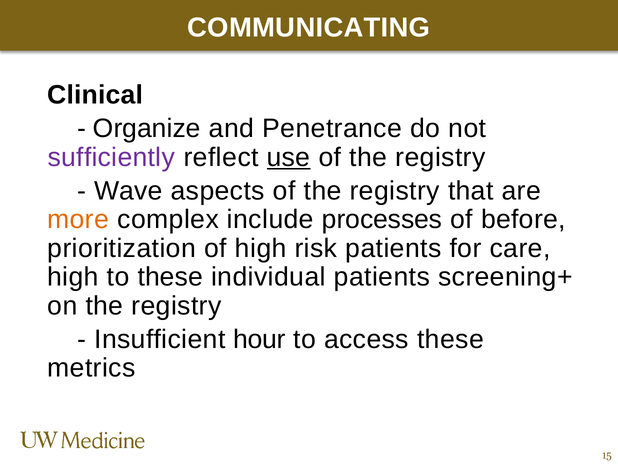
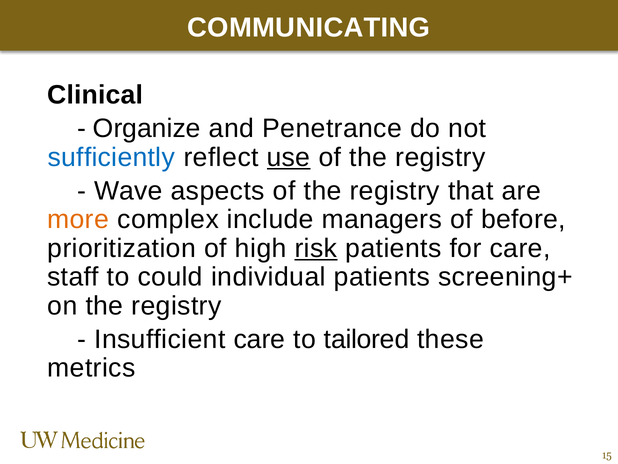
sufficiently colour: purple -> blue
processes: processes -> managers
risk underline: none -> present
high at (73, 277): high -> staff
to these: these -> could
Insufficient hour: hour -> care
access: access -> tailored
